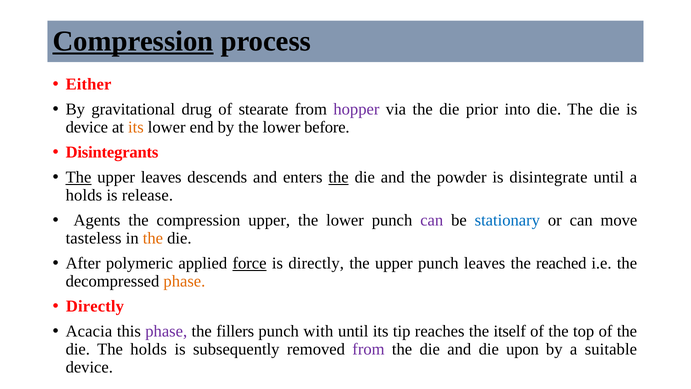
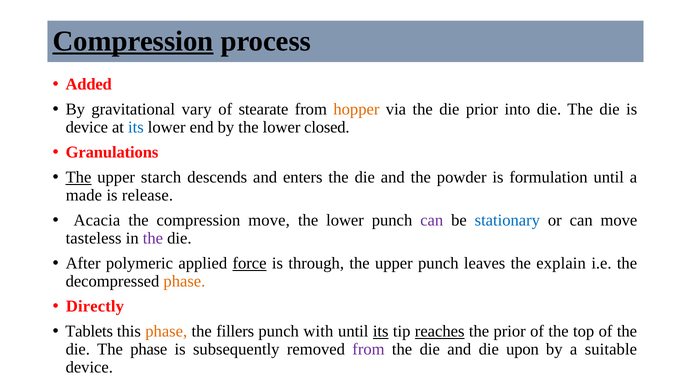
Either: Either -> Added
drug: drug -> vary
hopper colour: purple -> orange
its at (136, 127) colour: orange -> blue
before: before -> closed
Disintegrants: Disintegrants -> Granulations
upper leaves: leaves -> starch
the at (339, 177) underline: present -> none
disintegrate: disintegrate -> formulation
holds at (84, 195): holds -> made
Agents: Agents -> Acacia
compression upper: upper -> move
the at (153, 238) colour: orange -> purple
is directly: directly -> through
reached: reached -> explain
Acacia: Acacia -> Tablets
phase at (166, 331) colour: purple -> orange
its at (381, 331) underline: none -> present
reaches underline: none -> present
the itself: itself -> prior
The holds: holds -> phase
